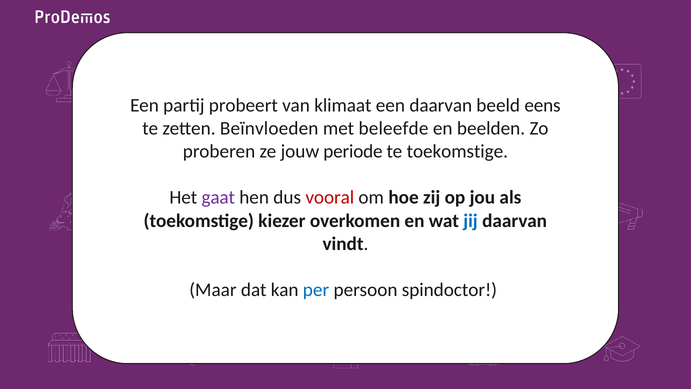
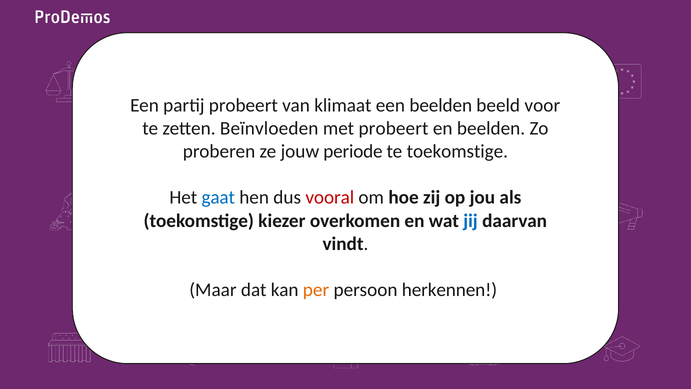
een daarvan: daarvan -> beelden
eens: eens -> voor
met beleefde: beleefde -> probeert
gaat colour: purple -> blue
per colour: blue -> orange
spindoctor: spindoctor -> herkennen
